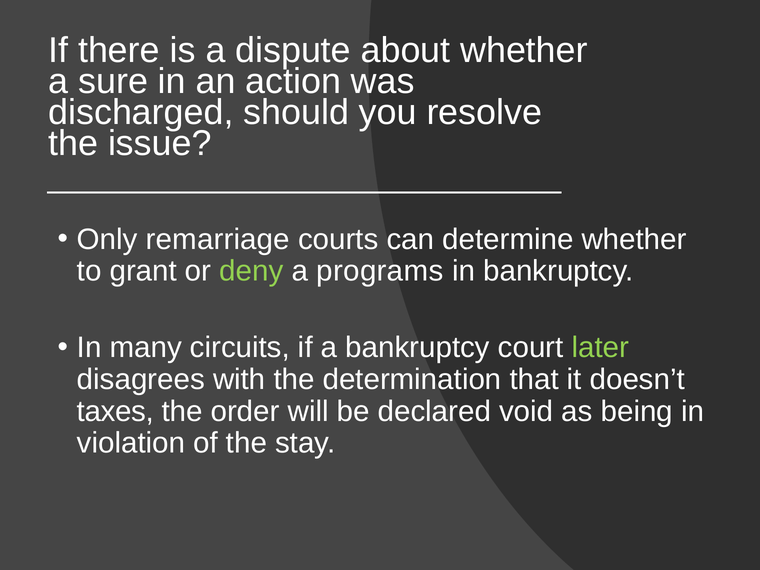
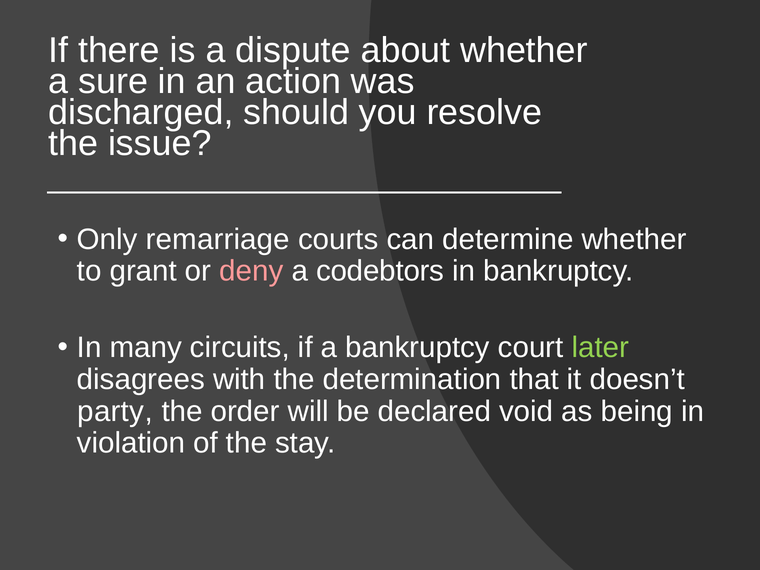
deny colour: light green -> pink
programs: programs -> codebtors
taxes: taxes -> party
